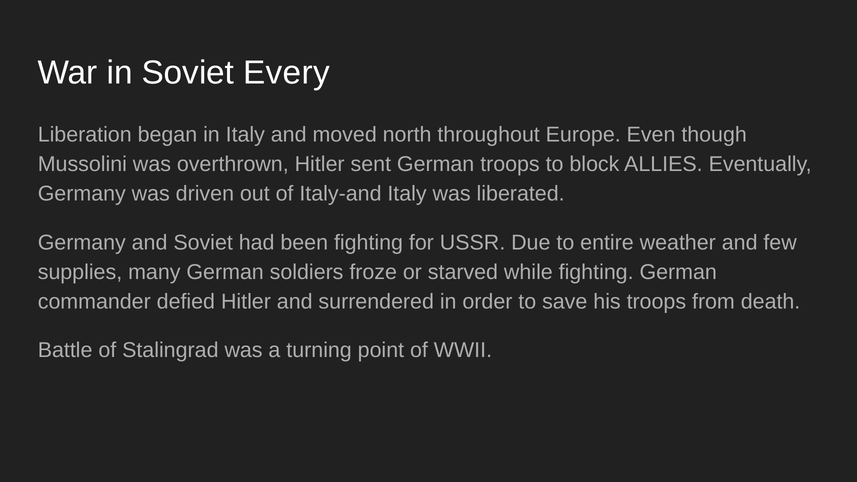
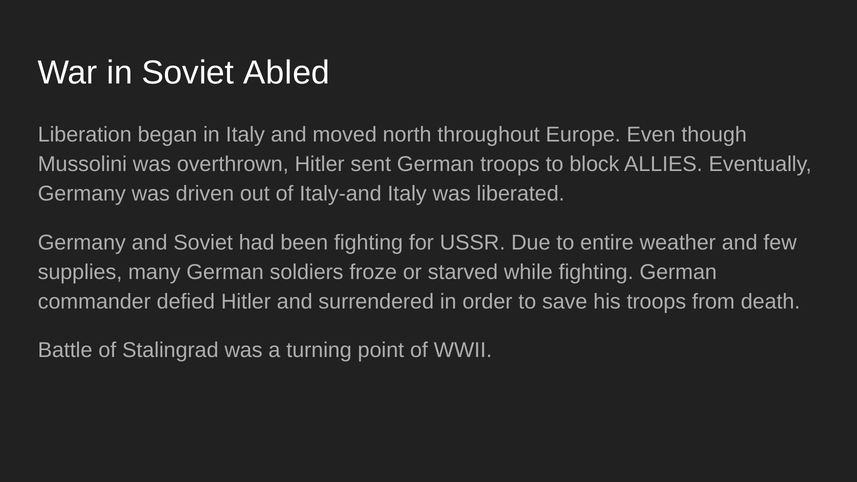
Every: Every -> Abled
